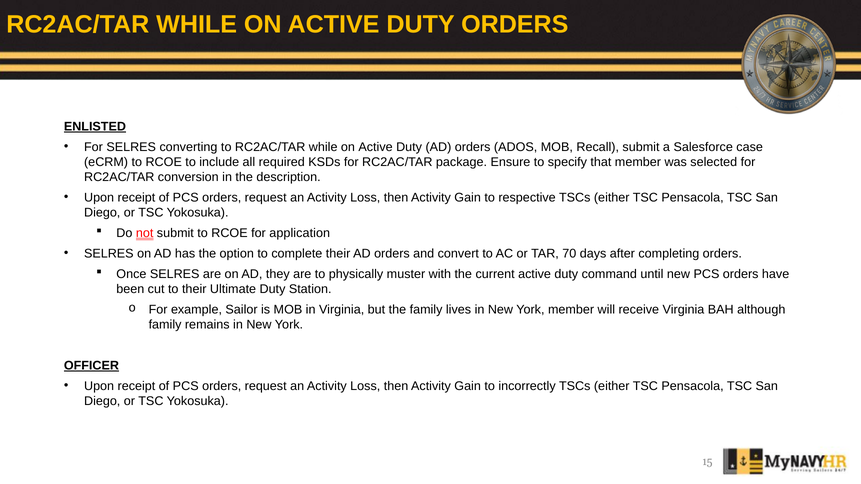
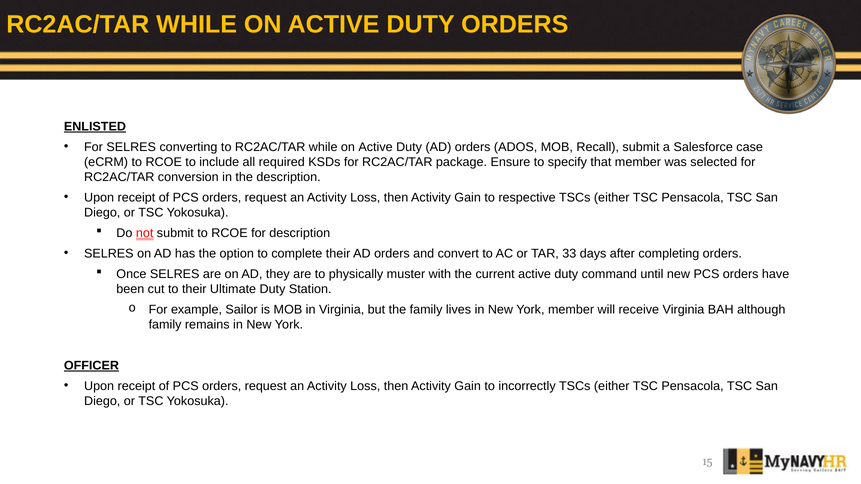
for application: application -> description
70: 70 -> 33
